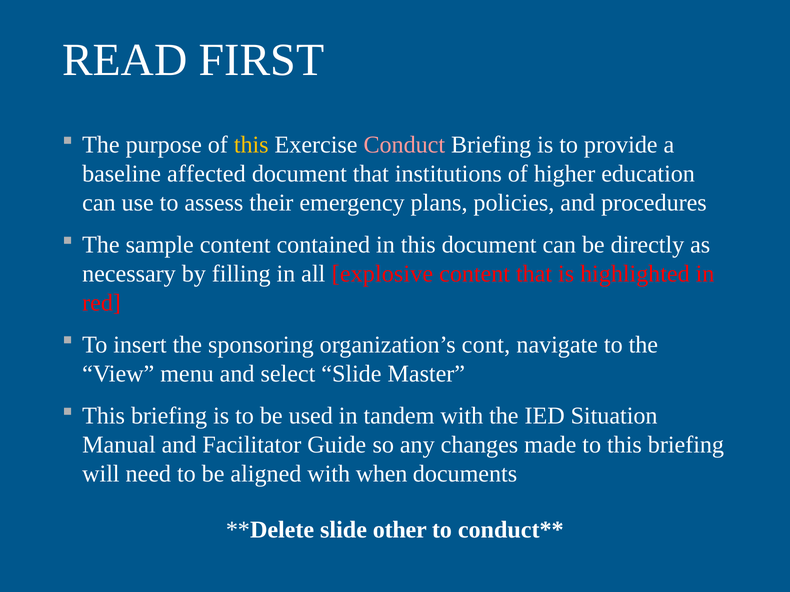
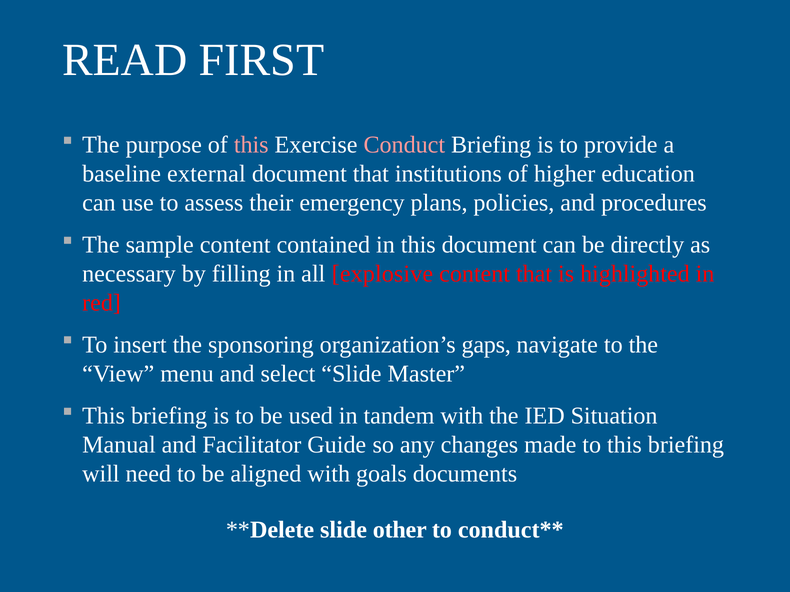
this at (251, 145) colour: yellow -> pink
affected: affected -> external
cont: cont -> gaps
when: when -> goals
